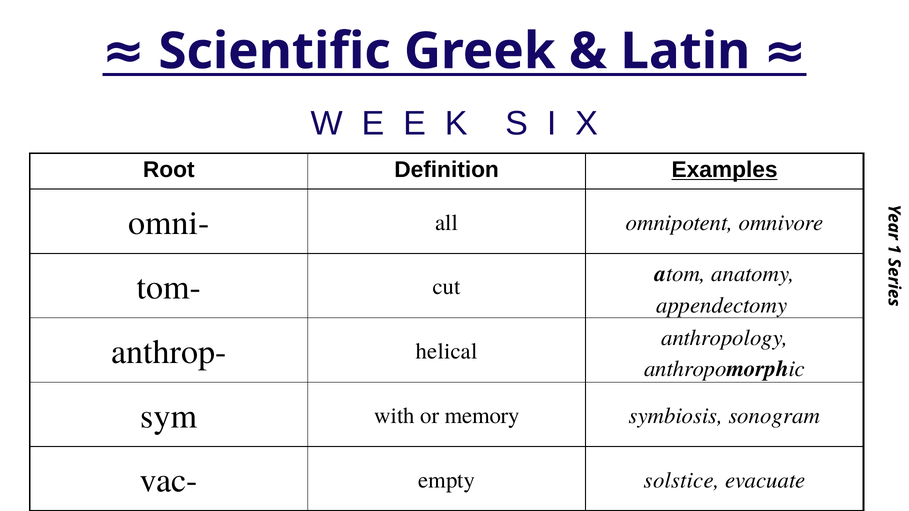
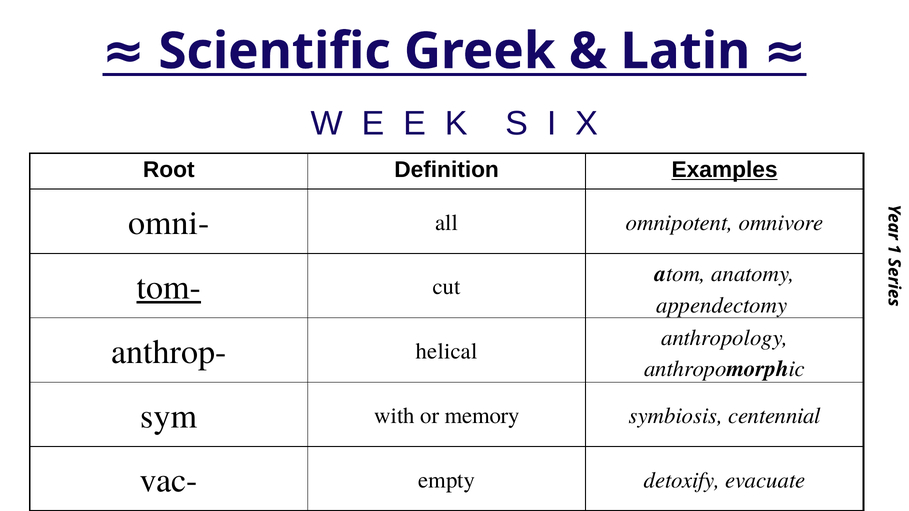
tom- underline: none -> present
sonogram: sonogram -> centennial
solstice: solstice -> detoxify
